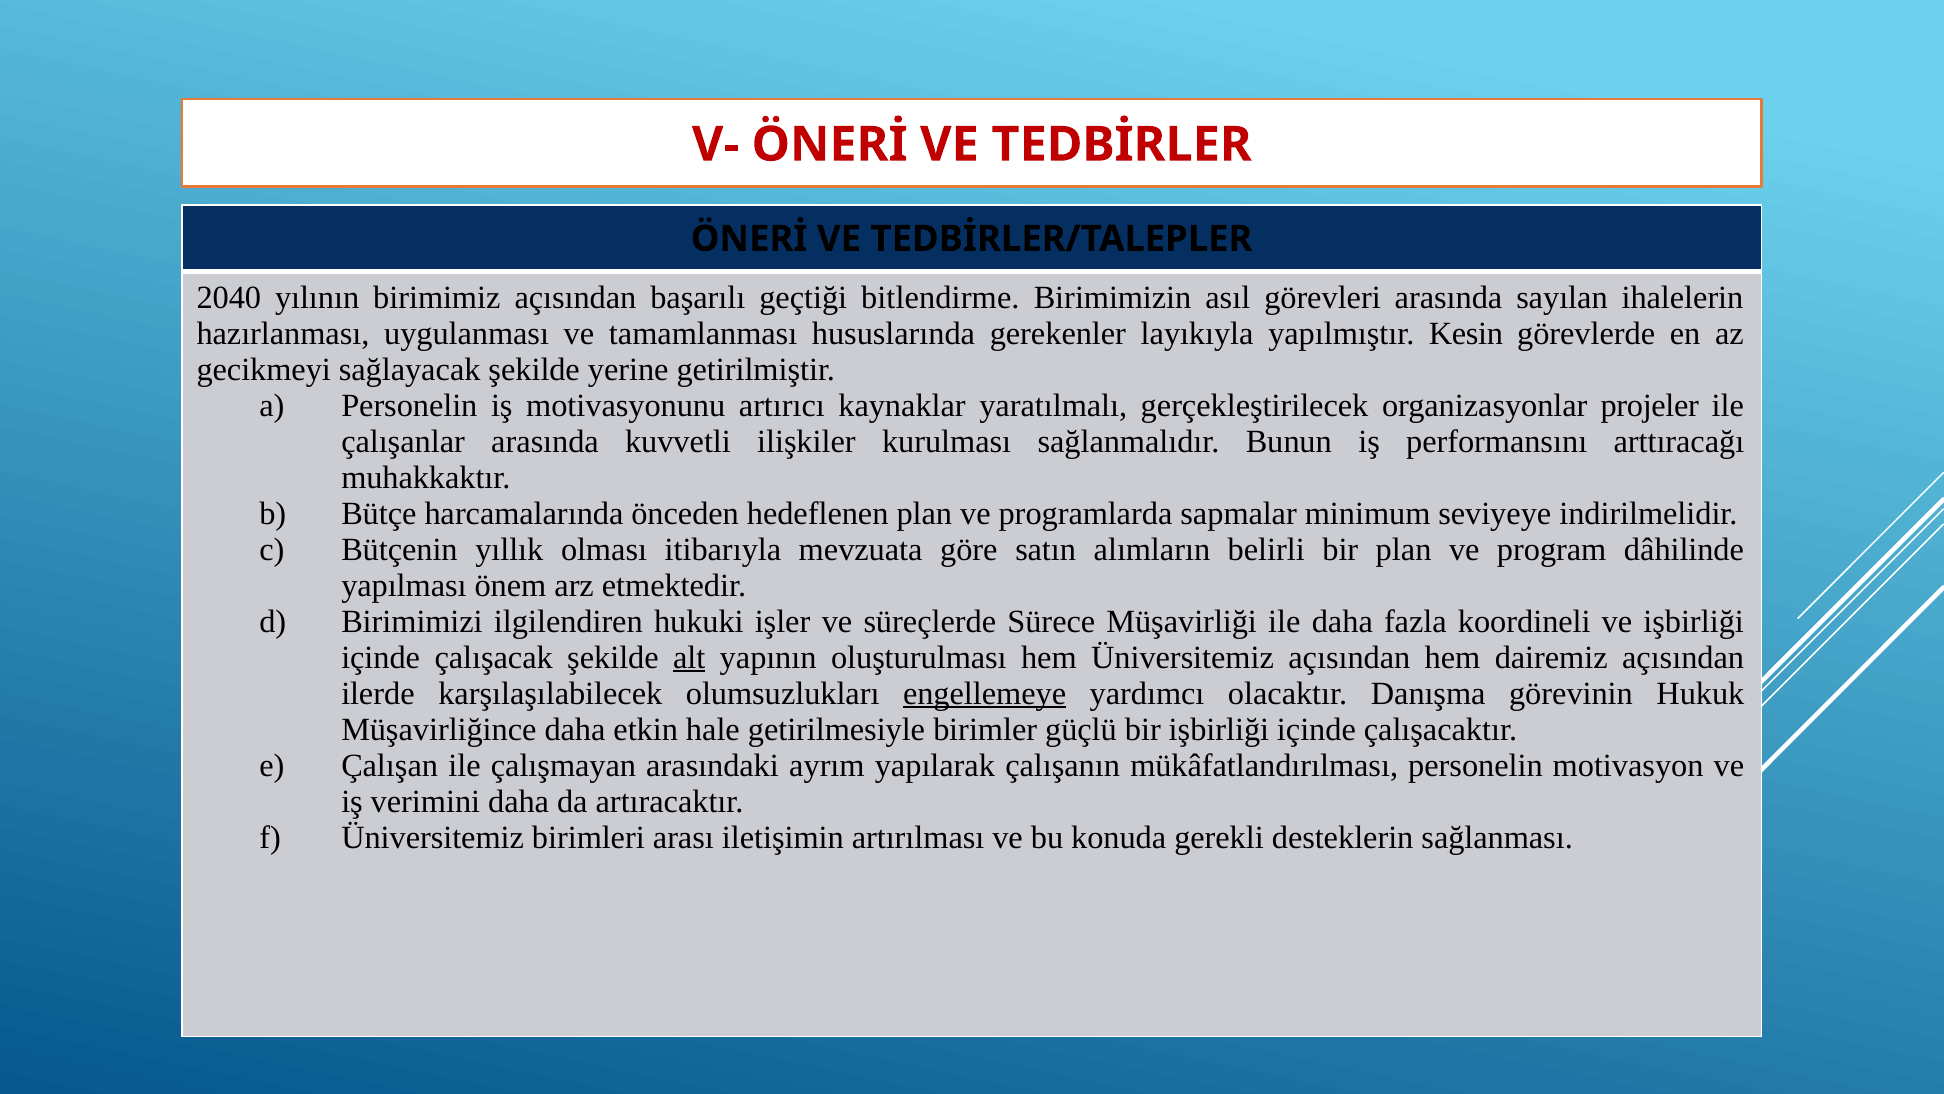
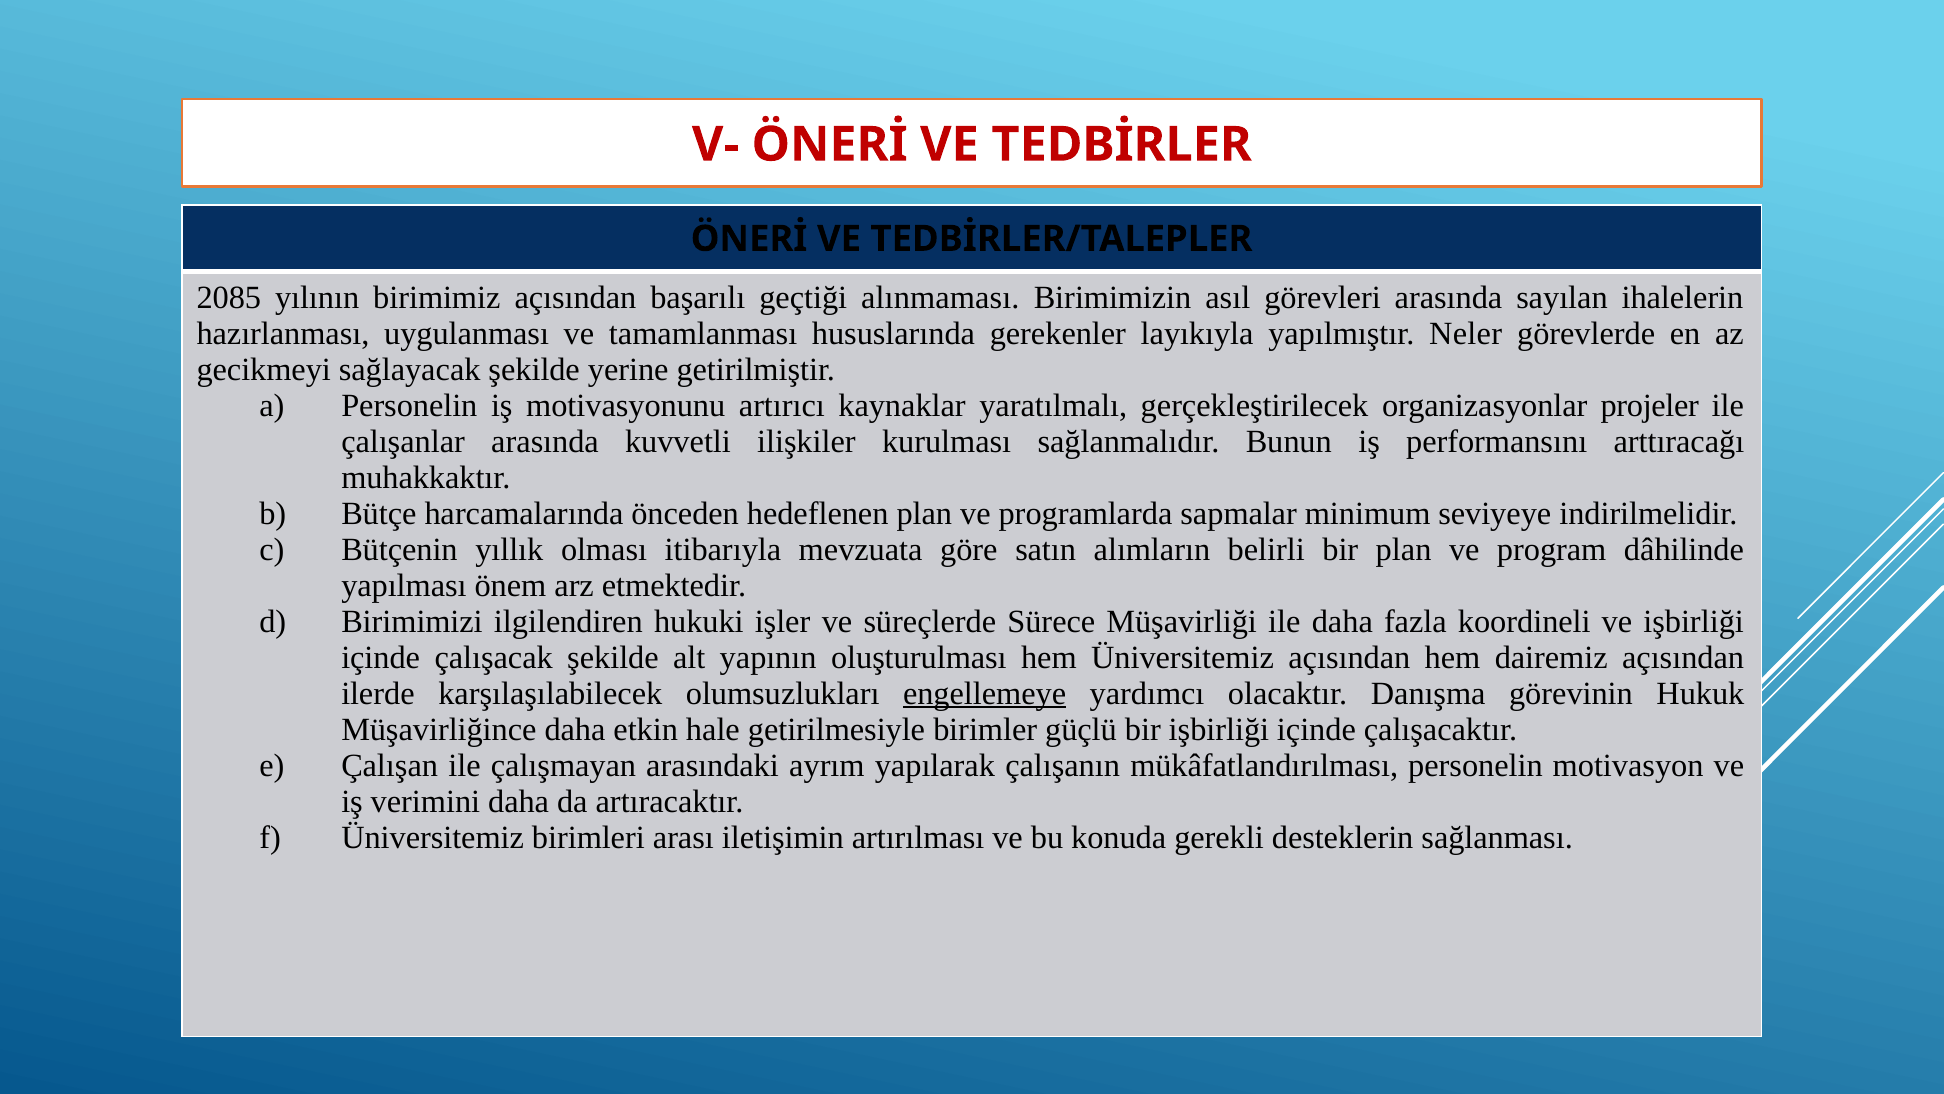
2040: 2040 -> 2085
bitlendirme: bitlendirme -> alınmaması
Kesin: Kesin -> Neler
alt underline: present -> none
